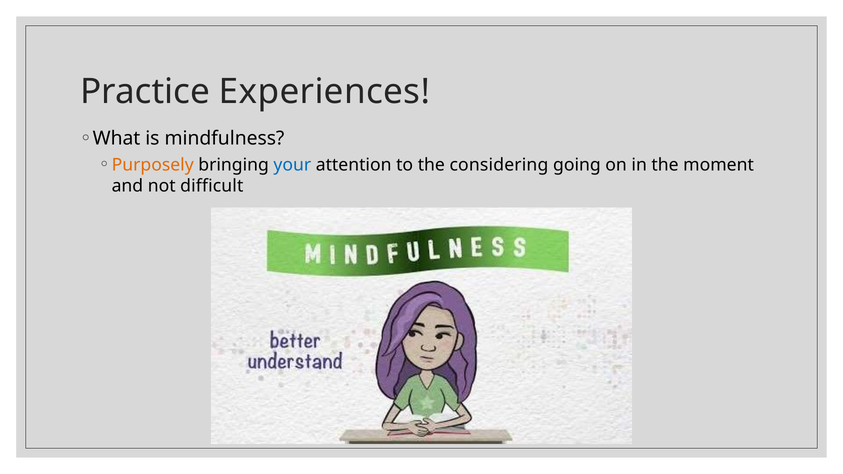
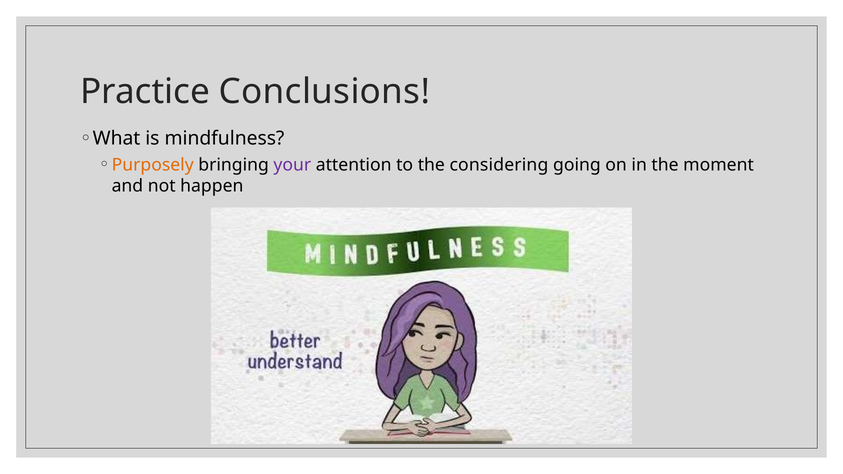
Experiences: Experiences -> Conclusions
your colour: blue -> purple
difficult: difficult -> happen
